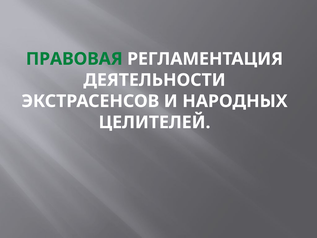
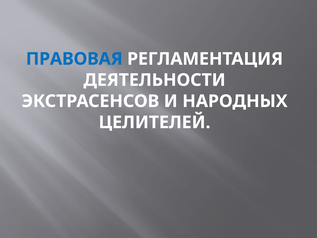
ПРАВОВАЯ colour: green -> blue
